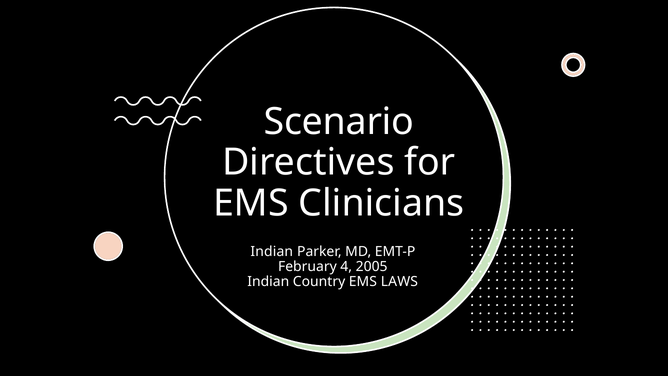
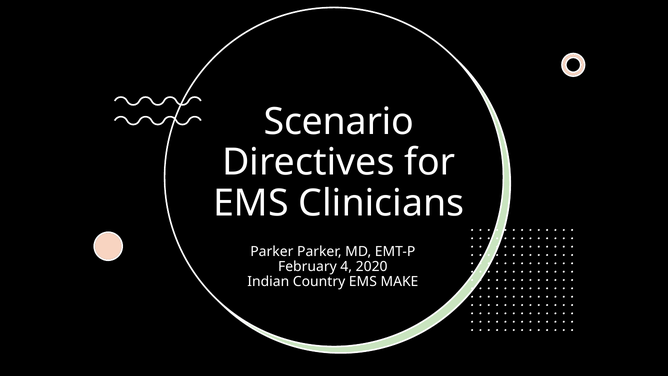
Indian at (272, 252): Indian -> Parker
2005: 2005 -> 2020
LAWS: LAWS -> MAKE
